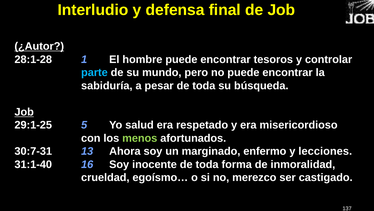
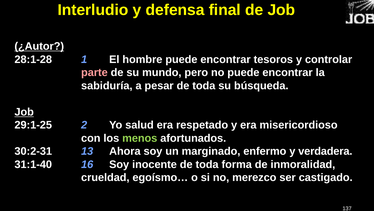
parte colour: light blue -> pink
5: 5 -> 2
30:7-31: 30:7-31 -> 30:2-31
lecciones: lecciones -> verdadera
